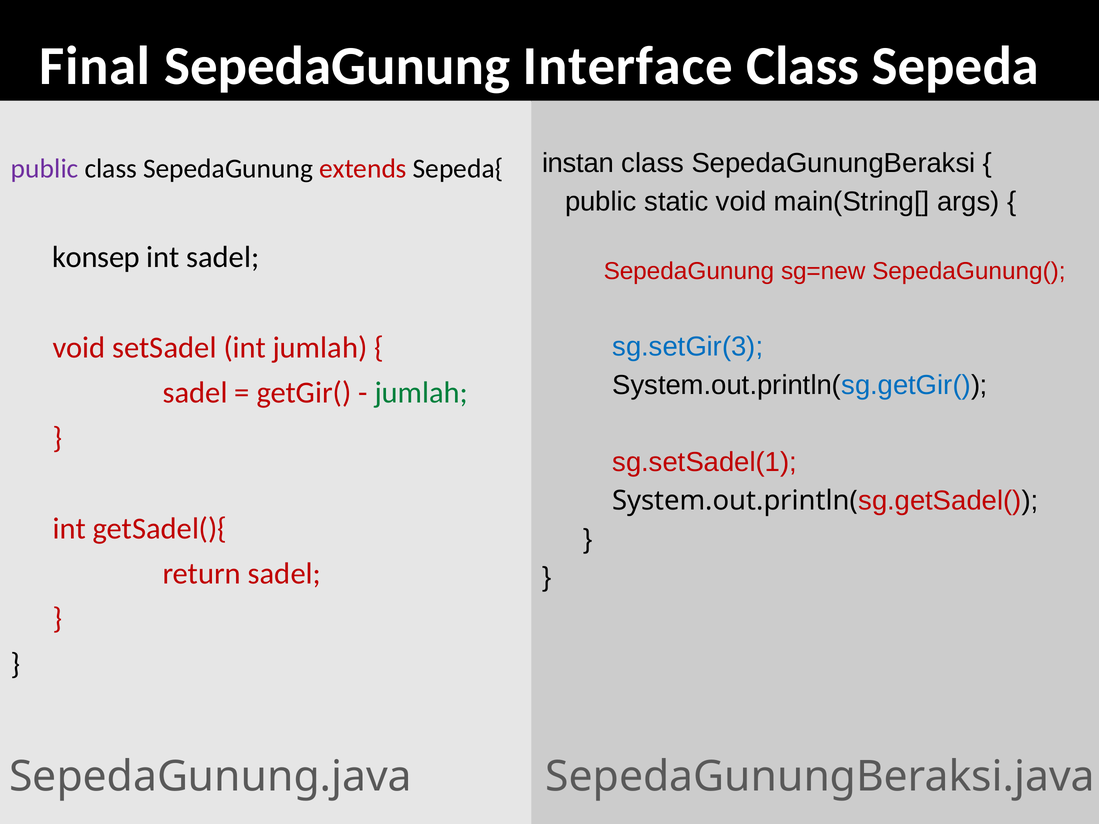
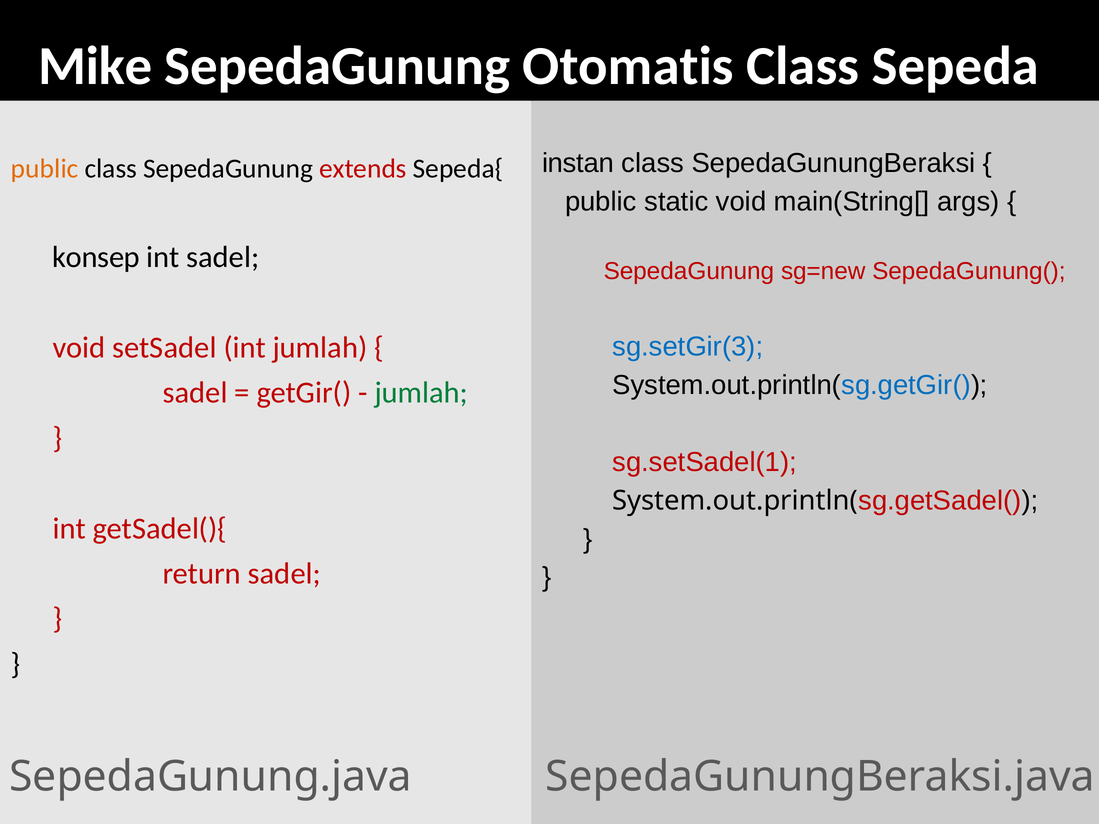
Final: Final -> Mike
Interface: Interface -> Otomatis
public at (45, 169) colour: purple -> orange
